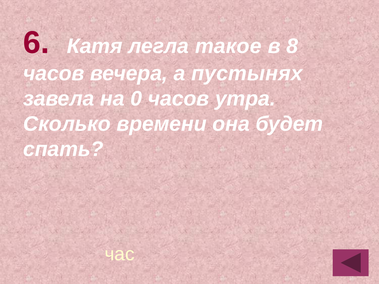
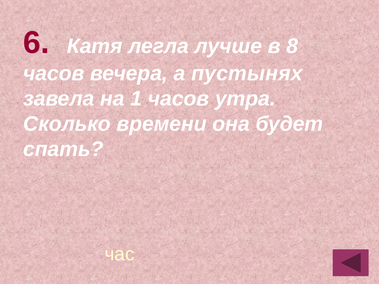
такое: такое -> лучше
0: 0 -> 1
